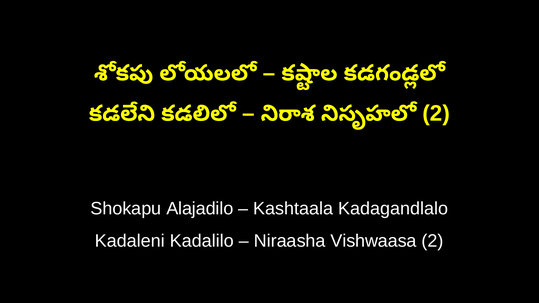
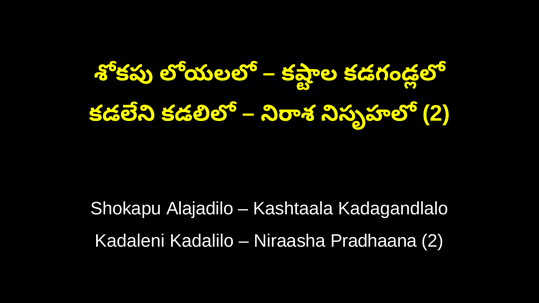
Vishwaasa: Vishwaasa -> Pradhaana
